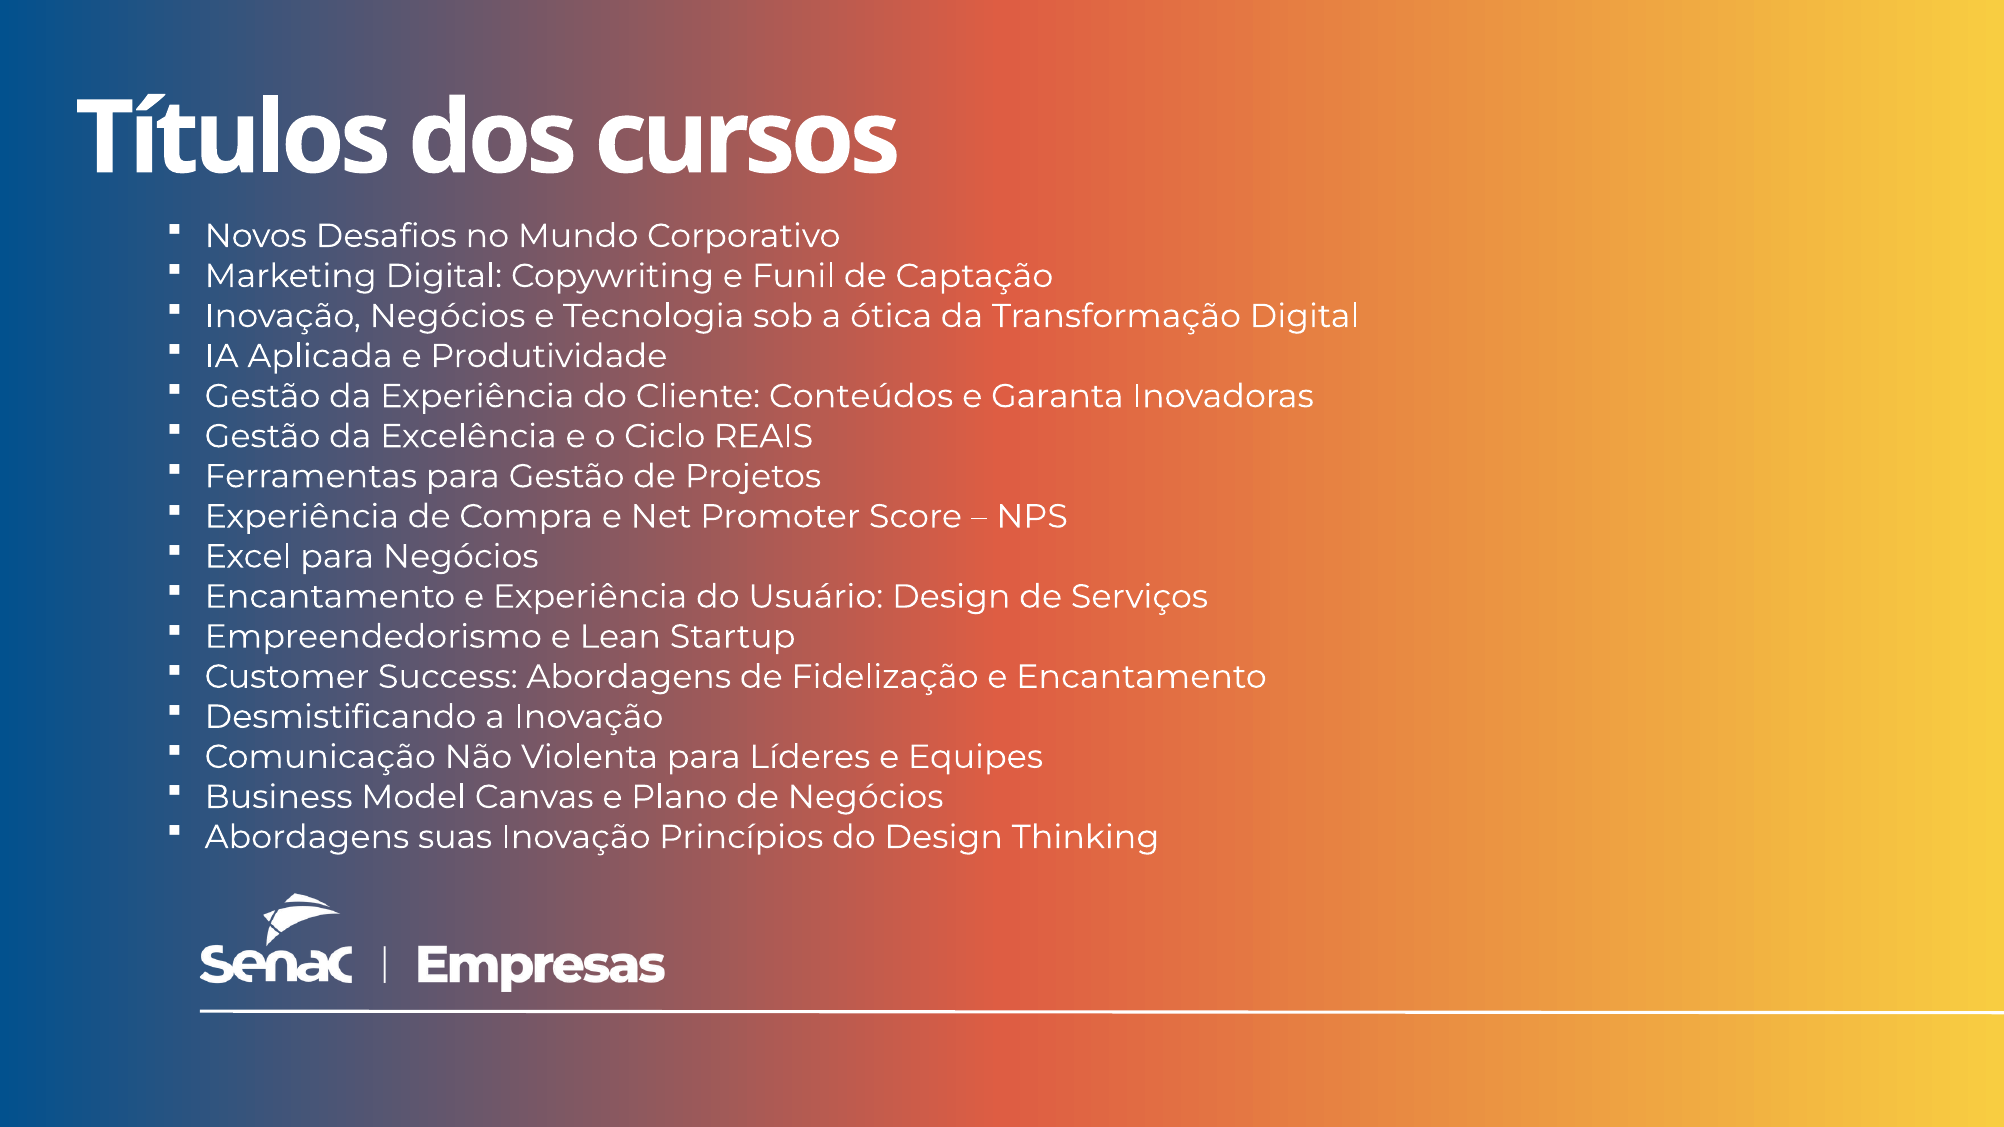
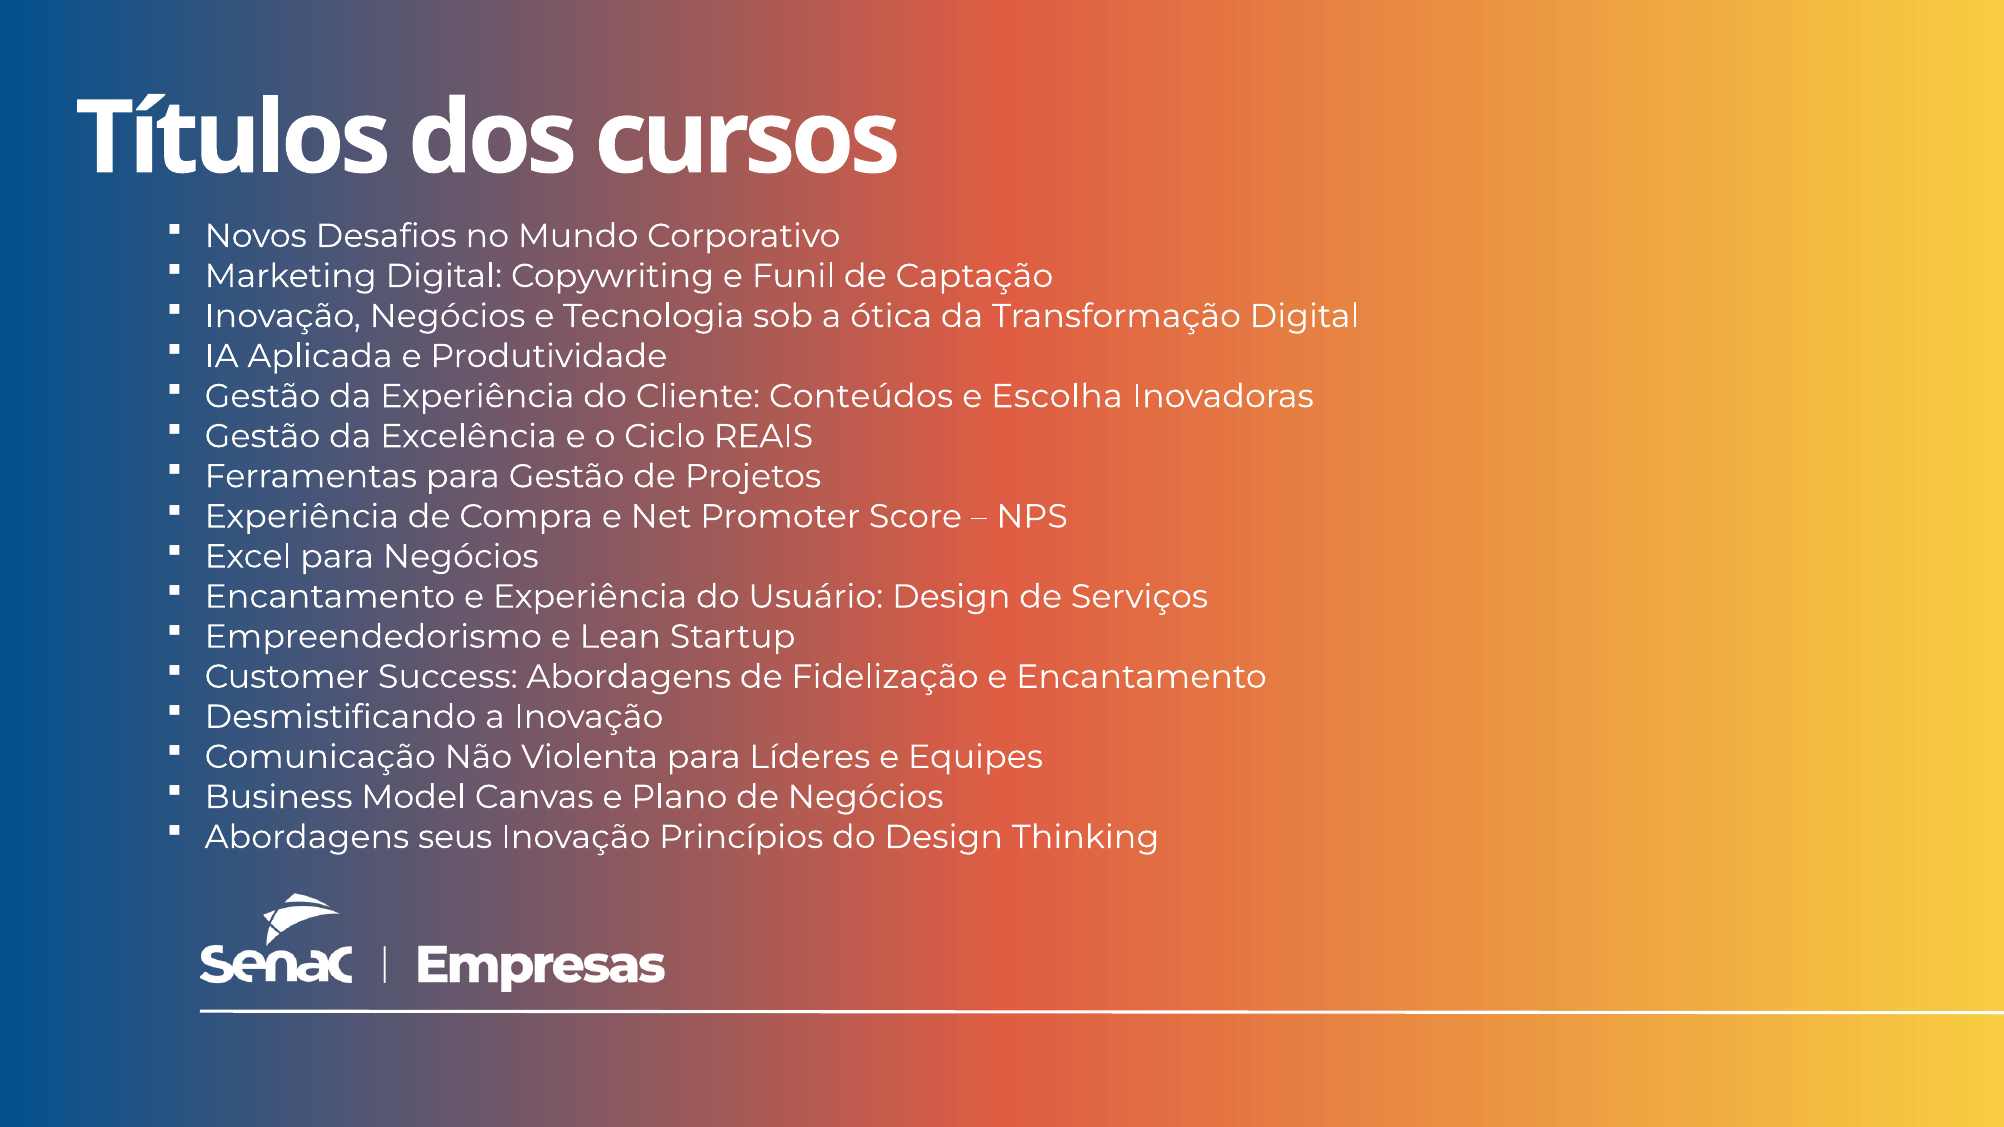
Garanta: Garanta -> Escolha
suas: suas -> seus
